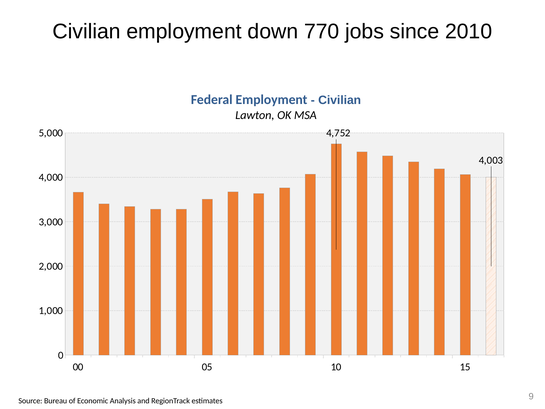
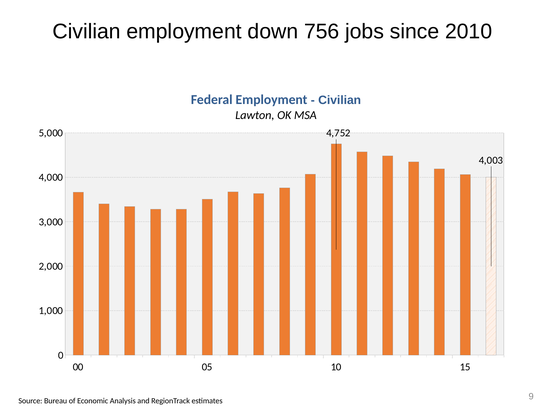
770: 770 -> 756
